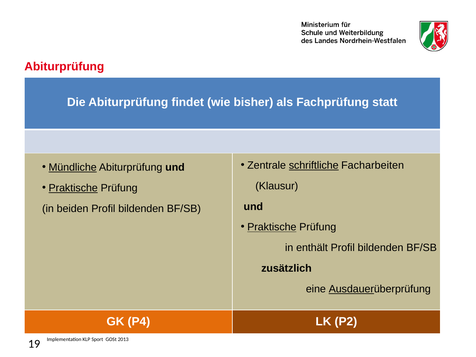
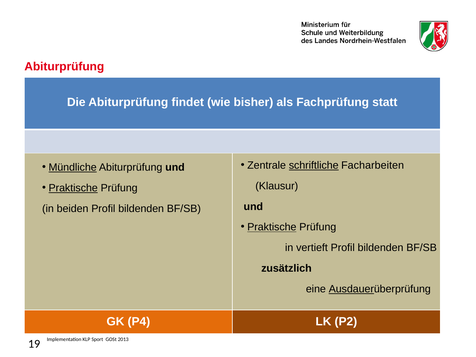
enthält: enthält -> vertieft
